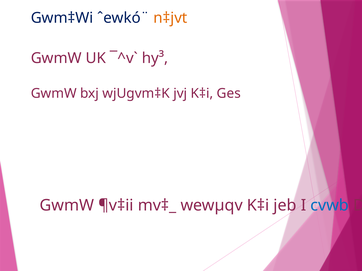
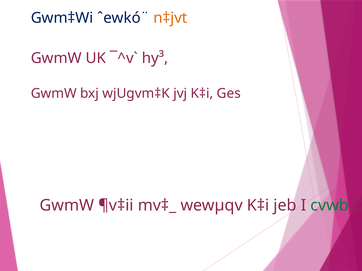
cvwb colour: blue -> green
